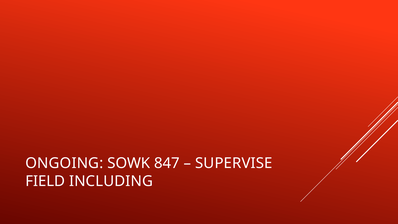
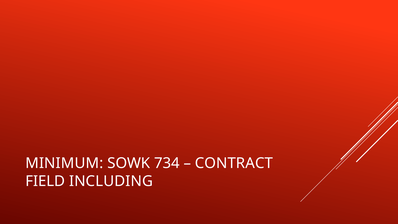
ONGOING: ONGOING -> MINIMUM
847: 847 -> 734
SUPERVISE: SUPERVISE -> CONTRACT
